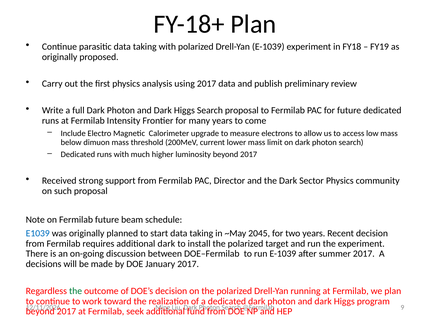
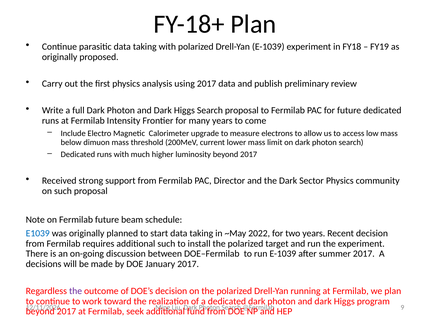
2045: 2045 -> 2022
additional dark: dark -> such
the at (76, 291) colour: green -> purple
